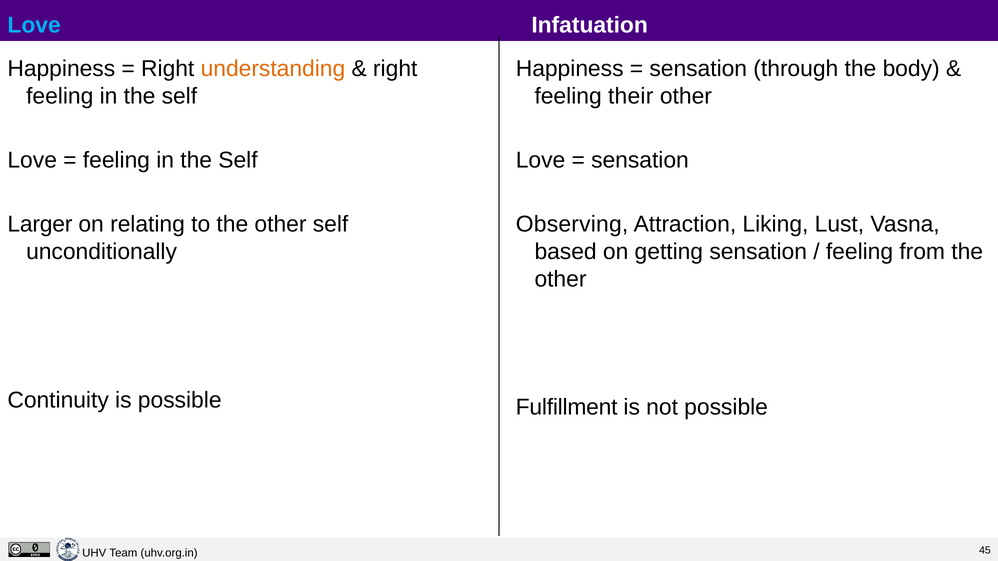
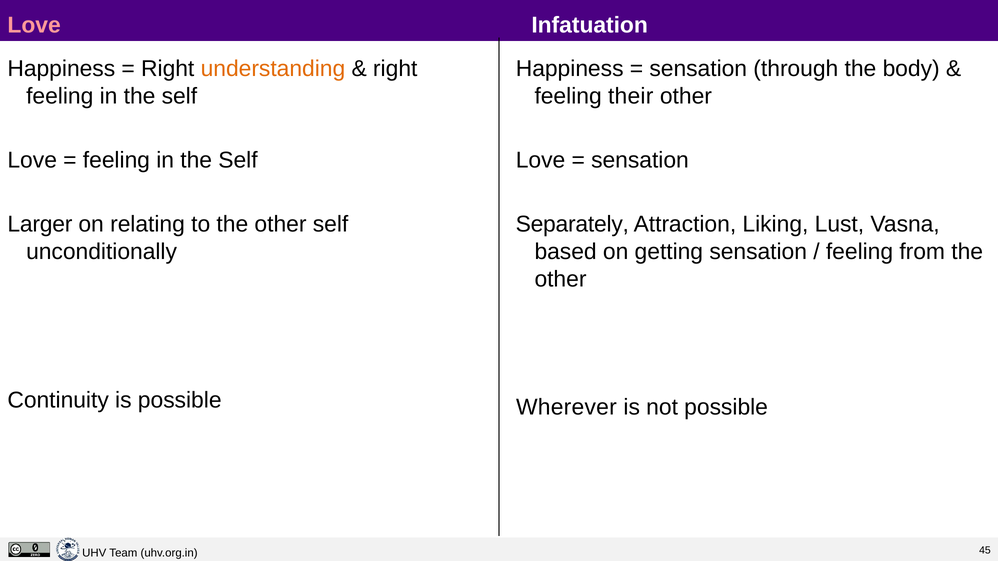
Love at (34, 25) colour: light blue -> pink
Observing: Observing -> Separately
Fulfillment: Fulfillment -> Wherever
